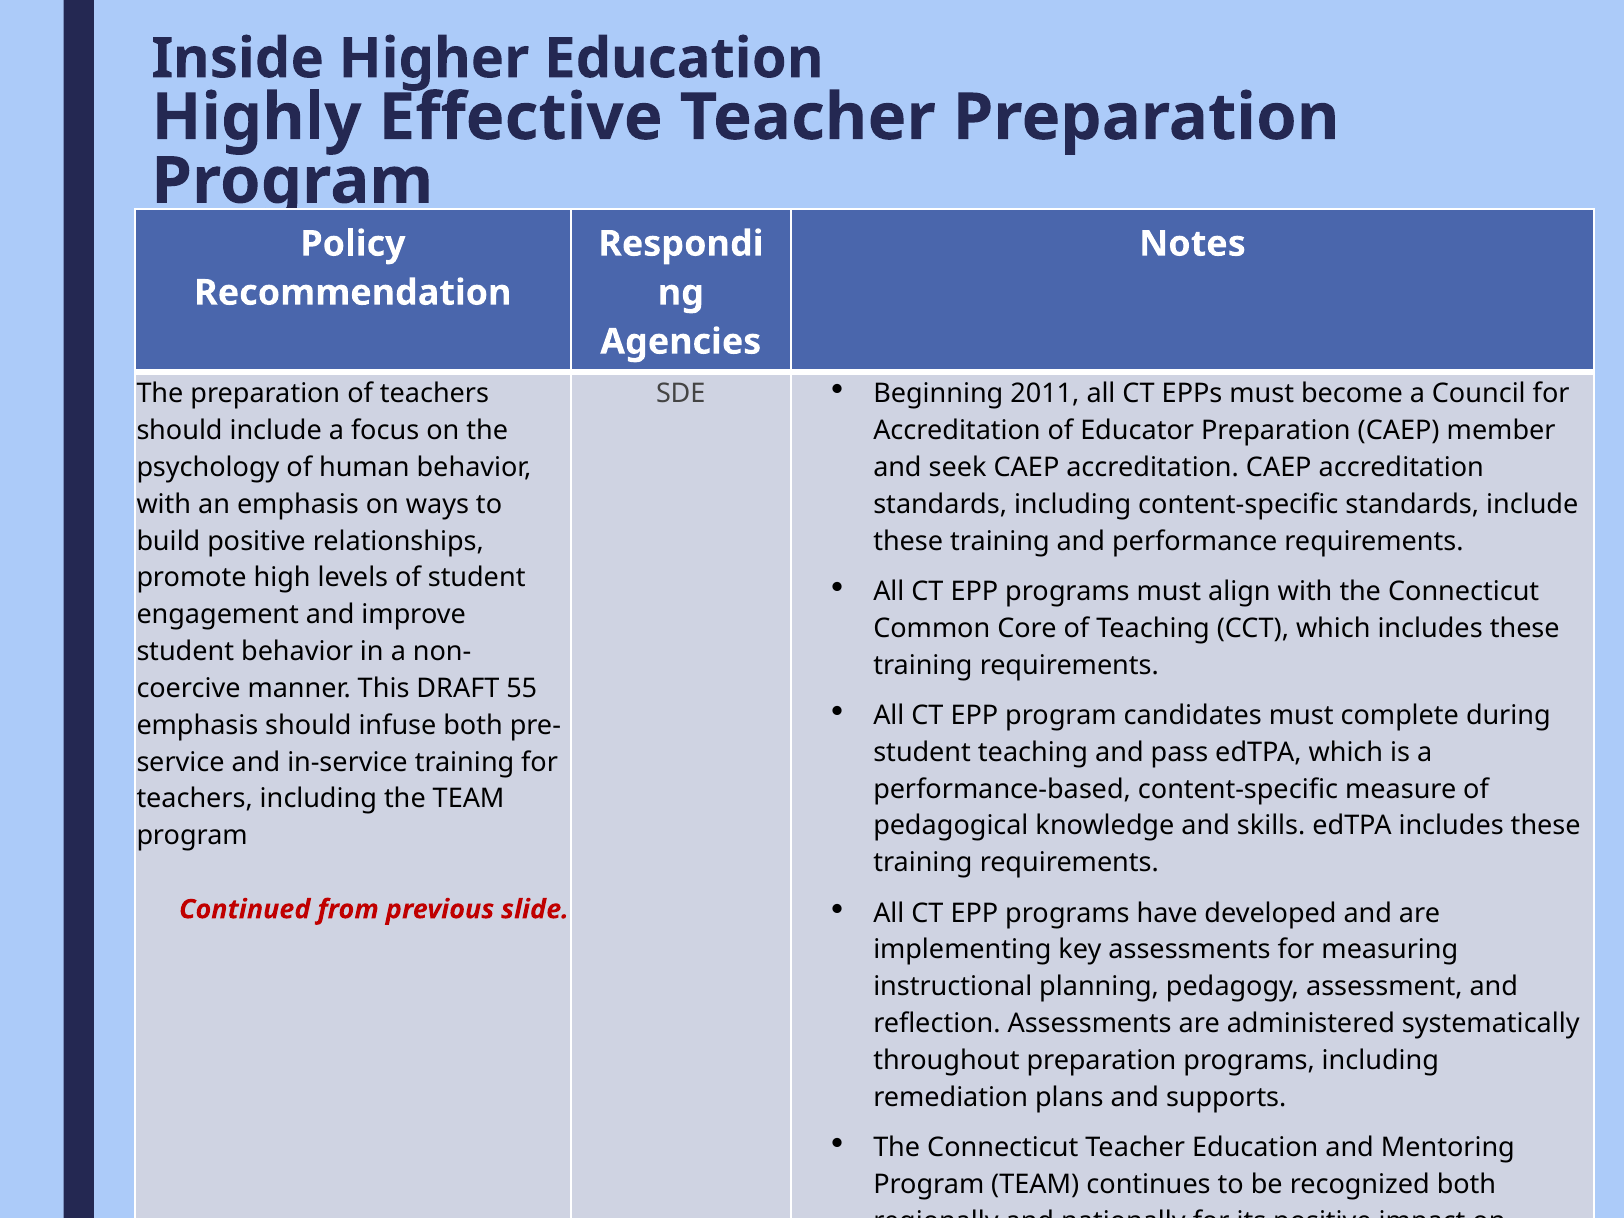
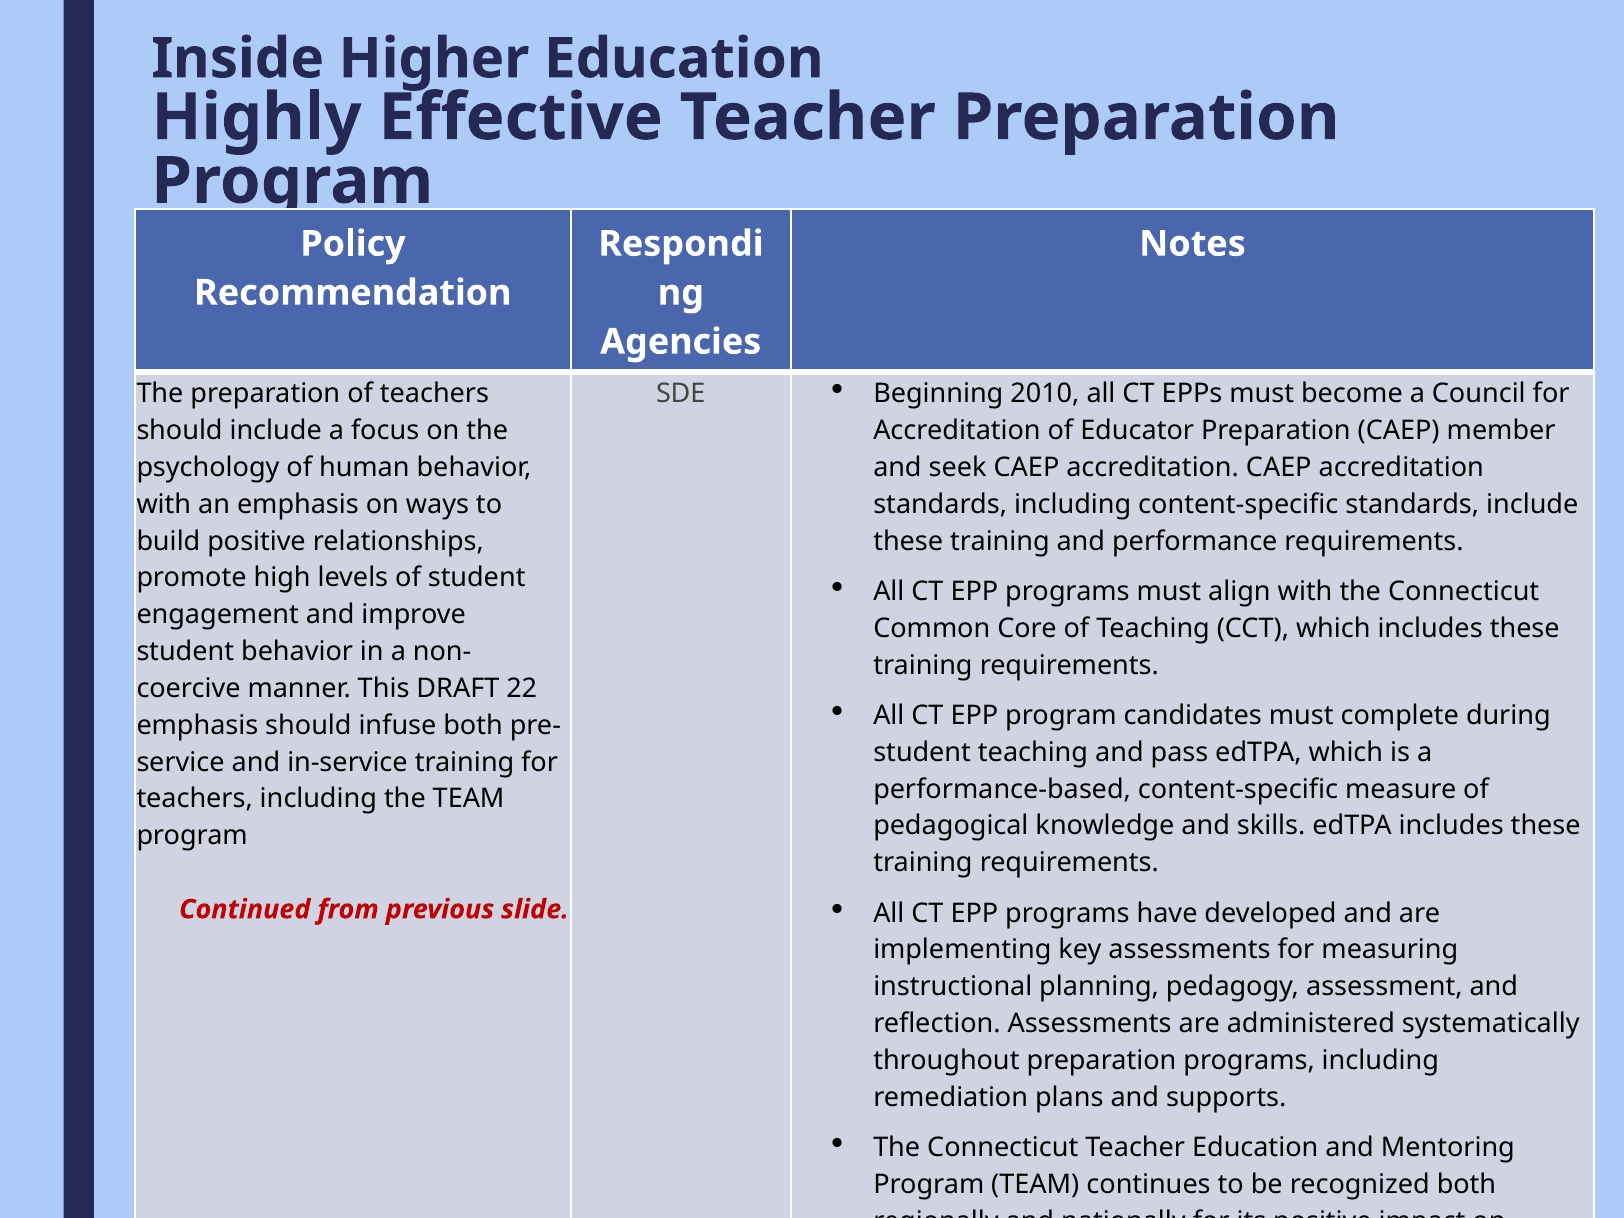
2011: 2011 -> 2010
55: 55 -> 22
